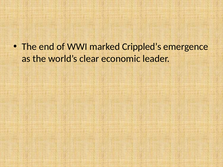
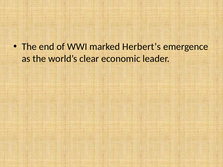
Crippled’s: Crippled’s -> Herbert’s
